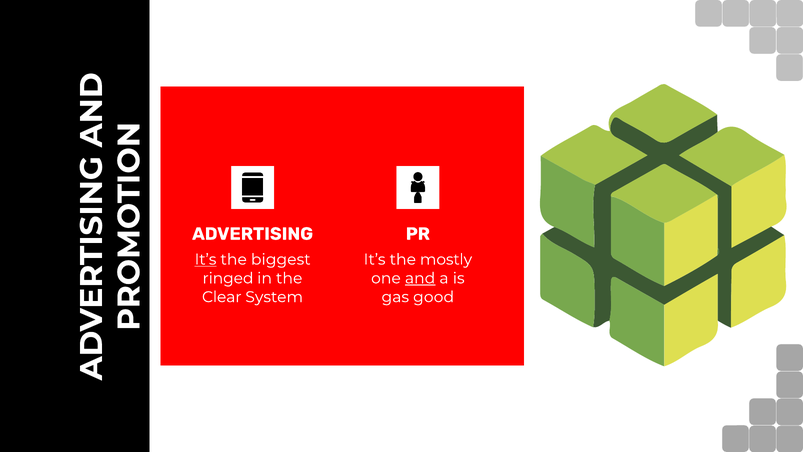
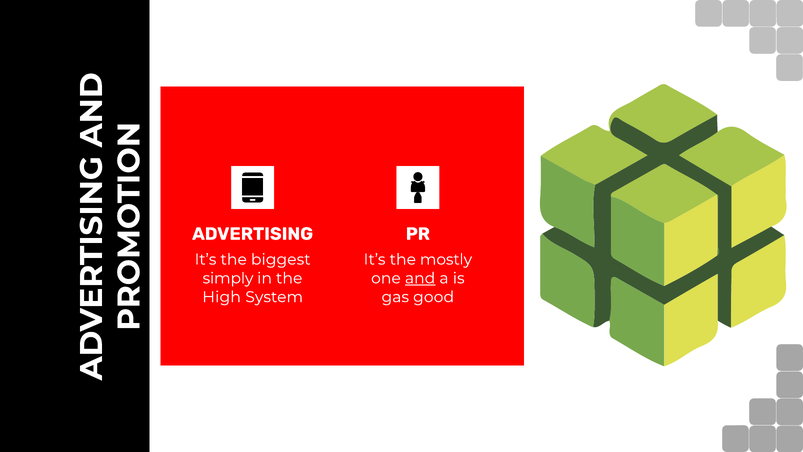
It’s at (206, 259) underline: present -> none
ringed: ringed -> simply
Clear: Clear -> High
